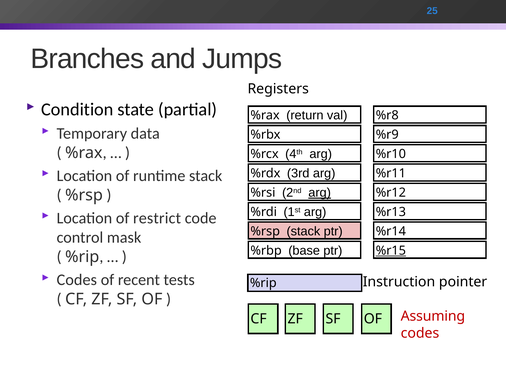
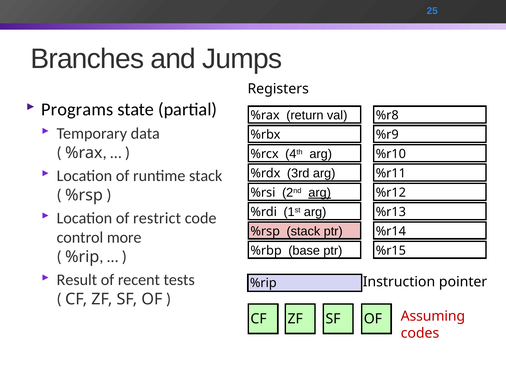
Condition: Condition -> Programs
mask: mask -> more
%r15 underline: present -> none
Codes at (77, 280): Codes -> Result
